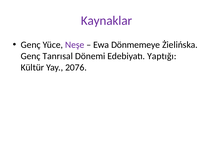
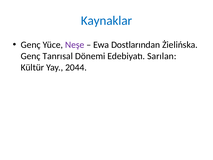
Kaynaklar colour: purple -> blue
Dönmemeye: Dönmemeye -> Dostlarından
Yaptığı: Yaptığı -> Sarılan
2076: 2076 -> 2044
